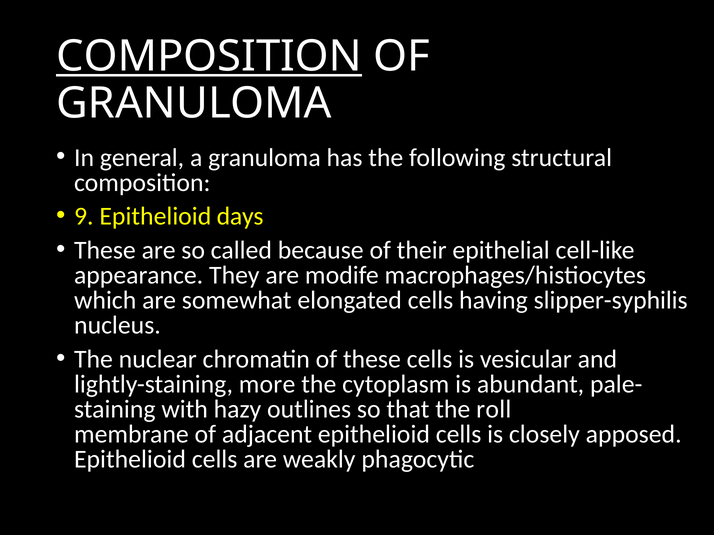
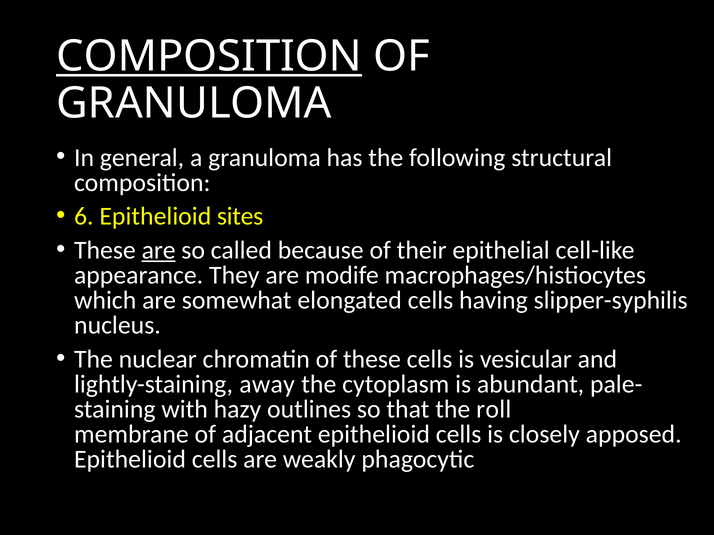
9: 9 -> 6
days: days -> sites
are at (159, 251) underline: none -> present
more: more -> away
